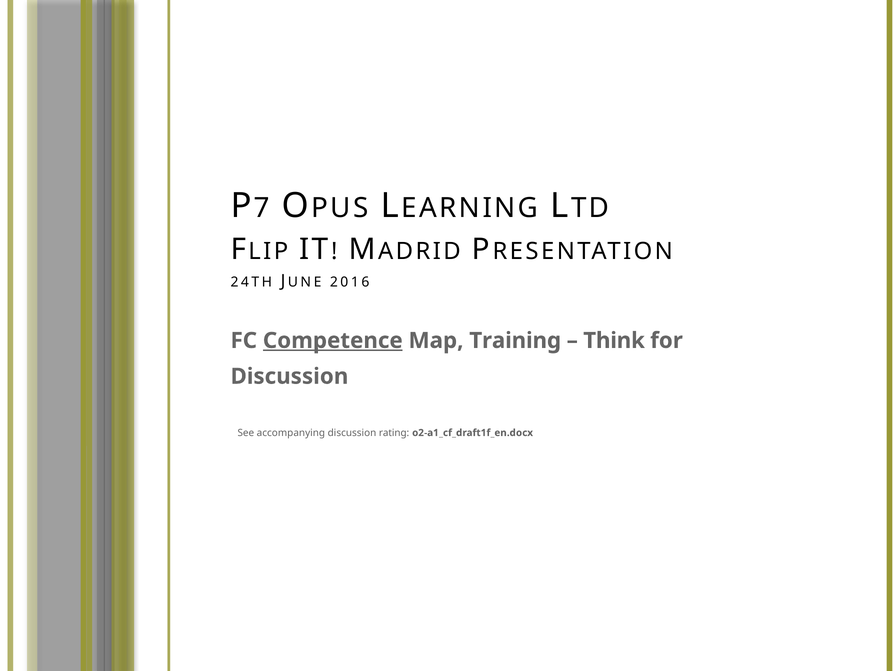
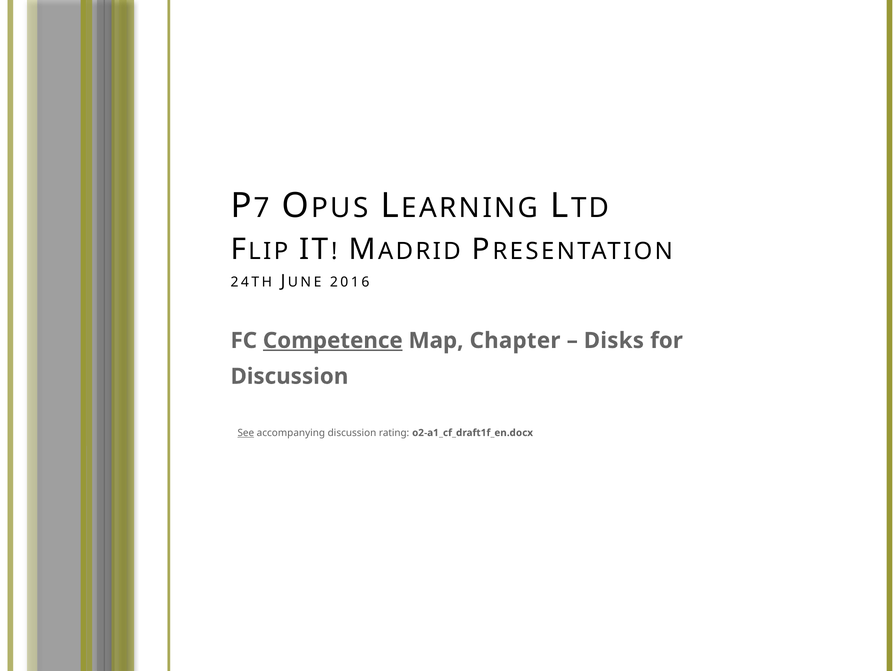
Training: Training -> Chapter
Think: Think -> Disks
See underline: none -> present
